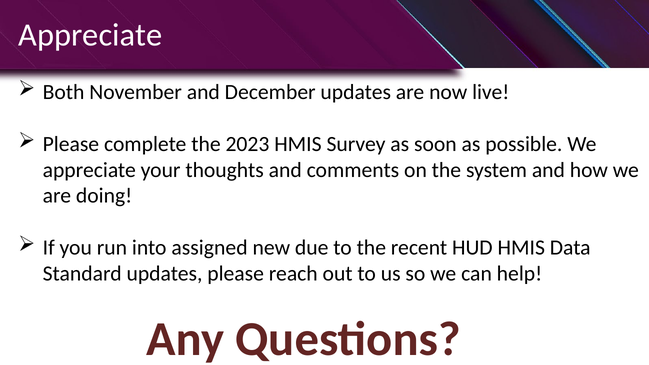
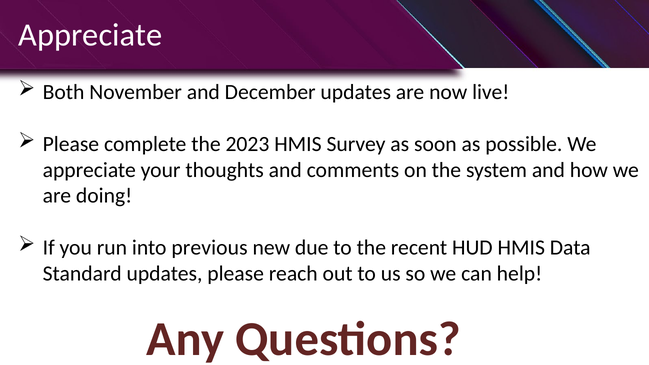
assigned: assigned -> previous
